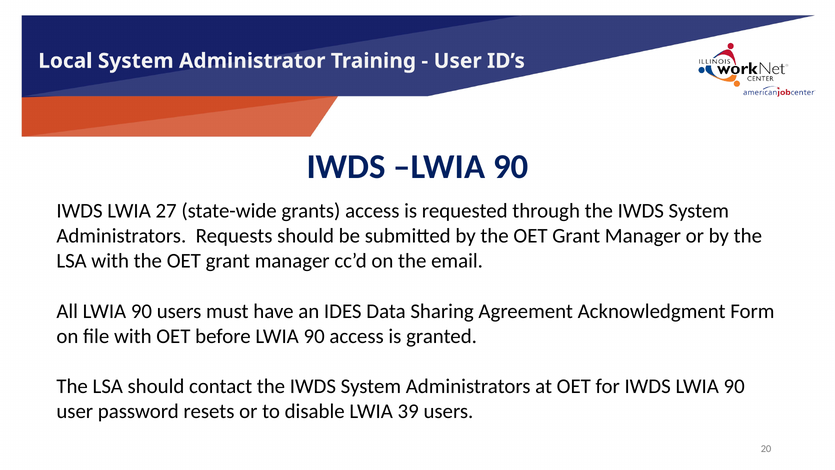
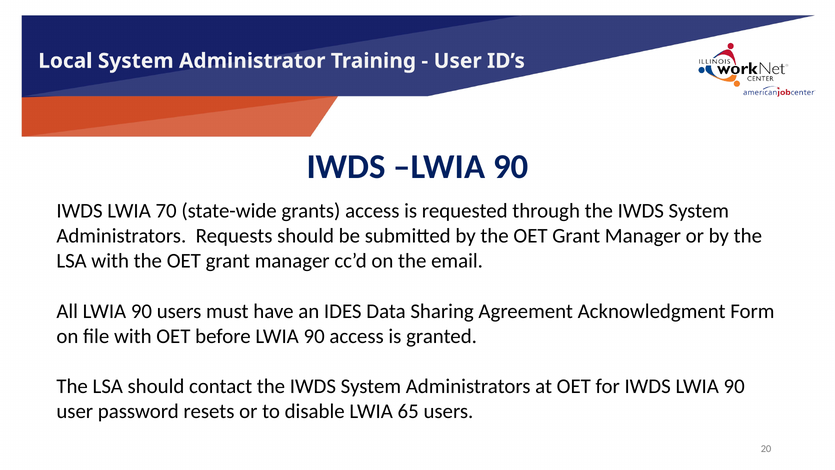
27: 27 -> 70
39: 39 -> 65
